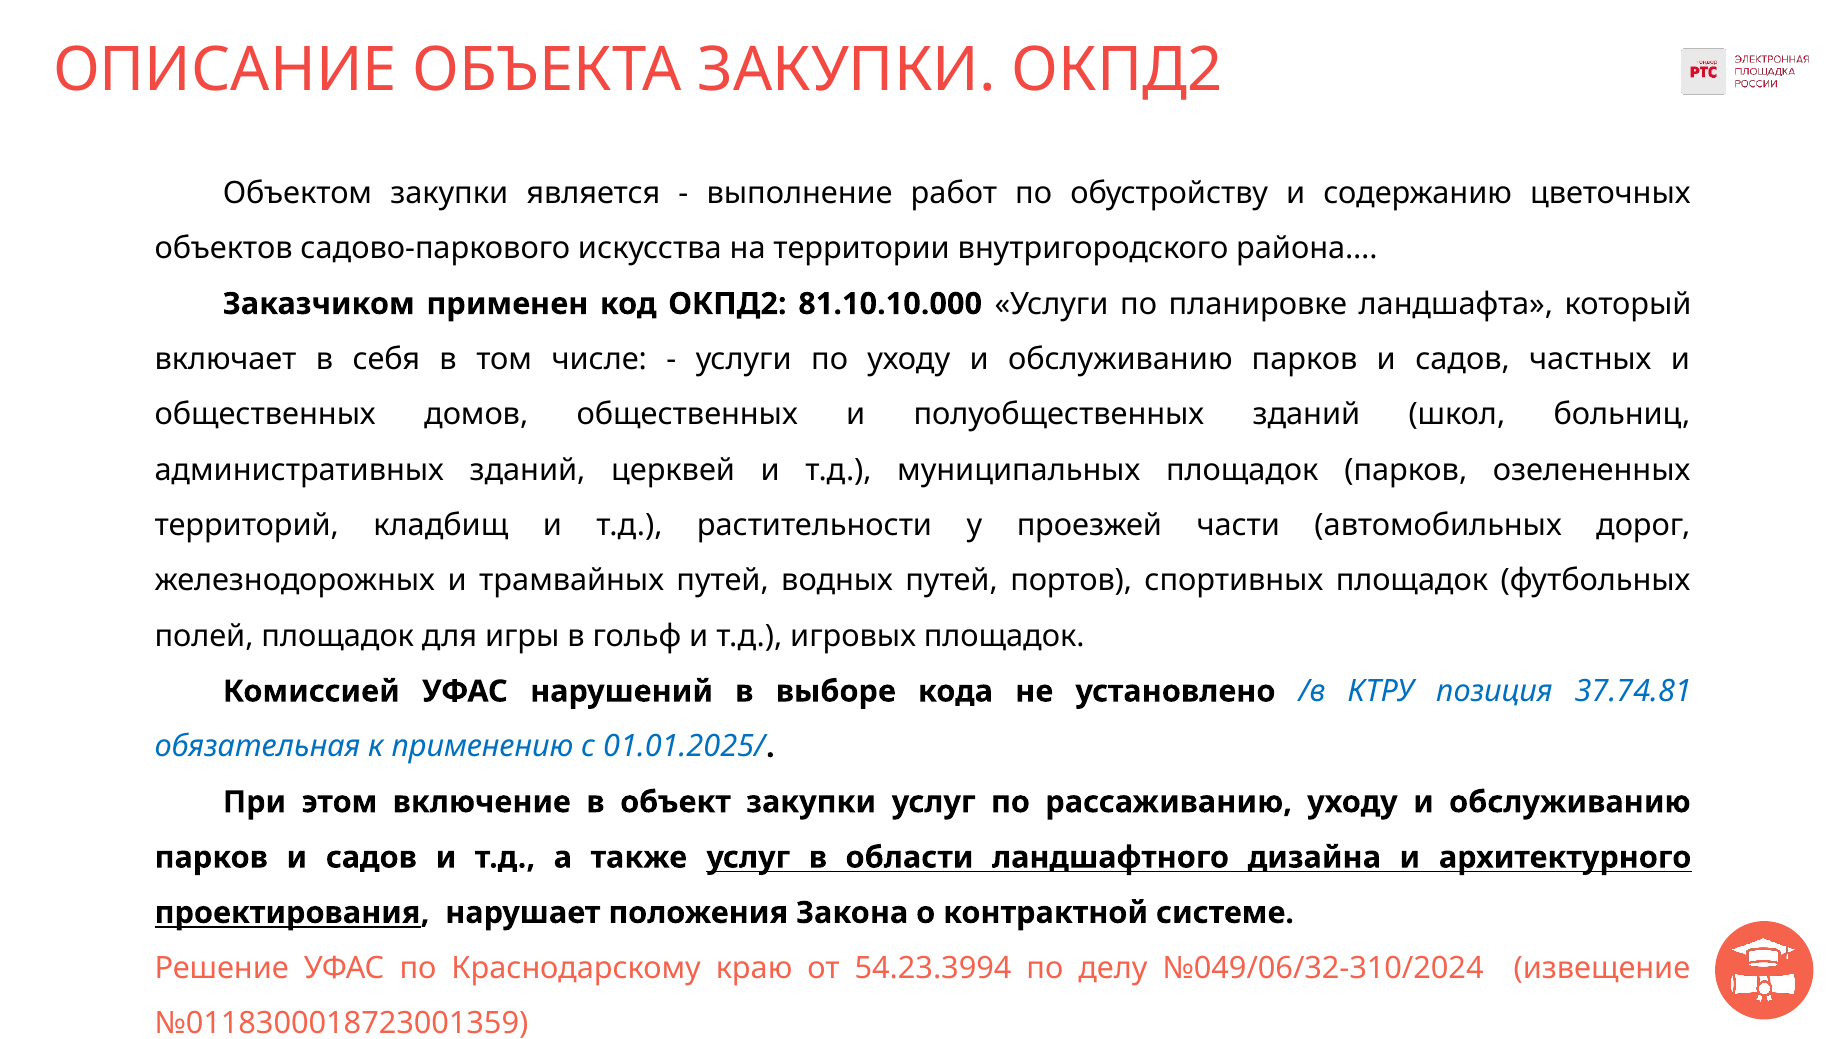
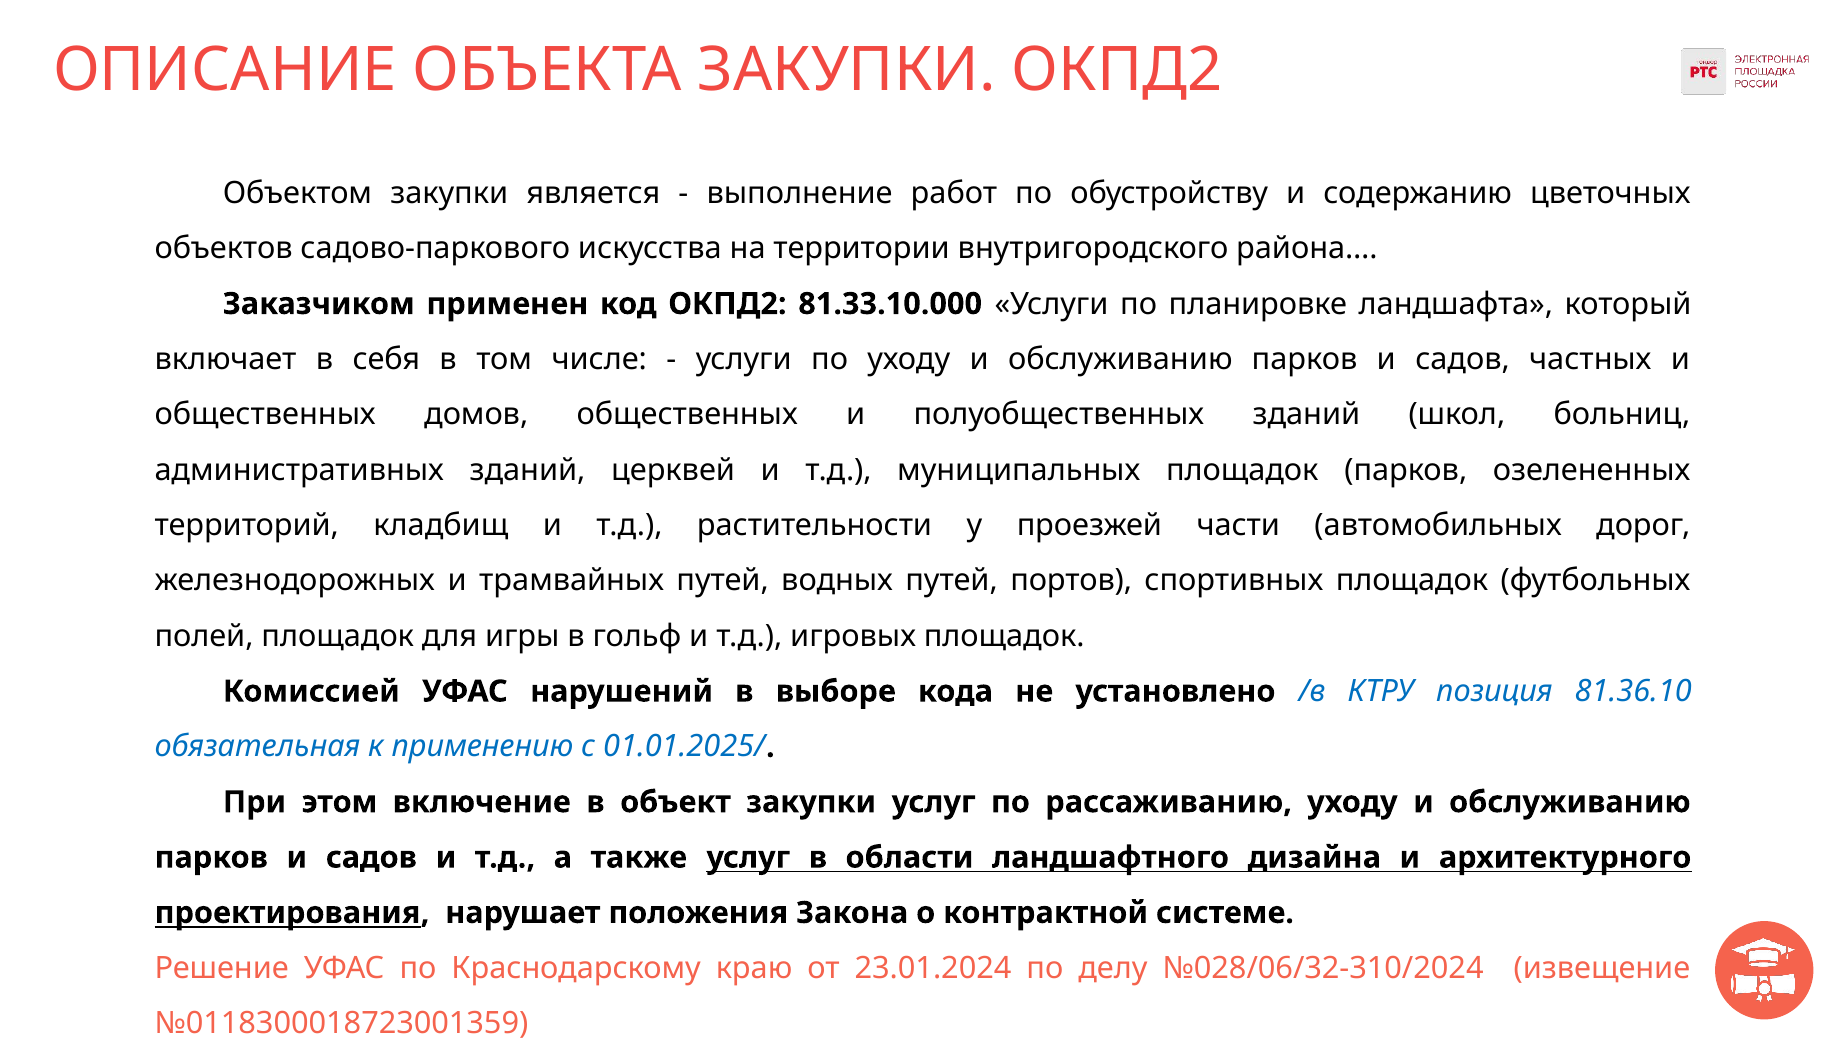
81.10.10.000: 81.10.10.000 -> 81.33.10.000
37.74.81: 37.74.81 -> 81.36.10
54.23.3994: 54.23.3994 -> 23.01.2024
№049/06/32-310/2024: №049/06/32-310/2024 -> №028/06/32-310/2024
